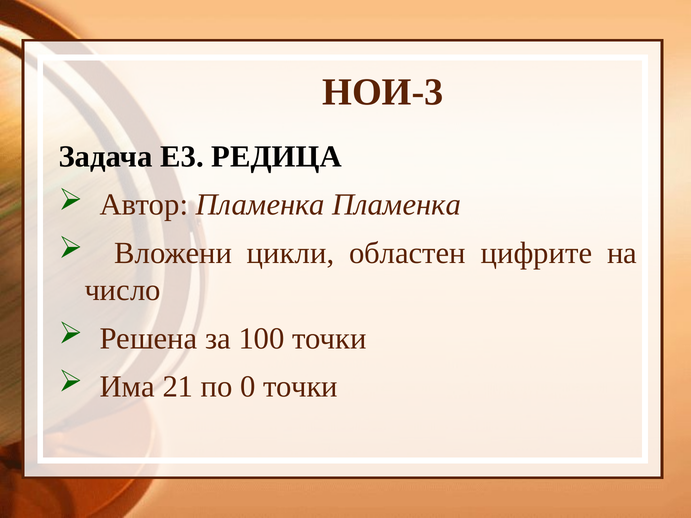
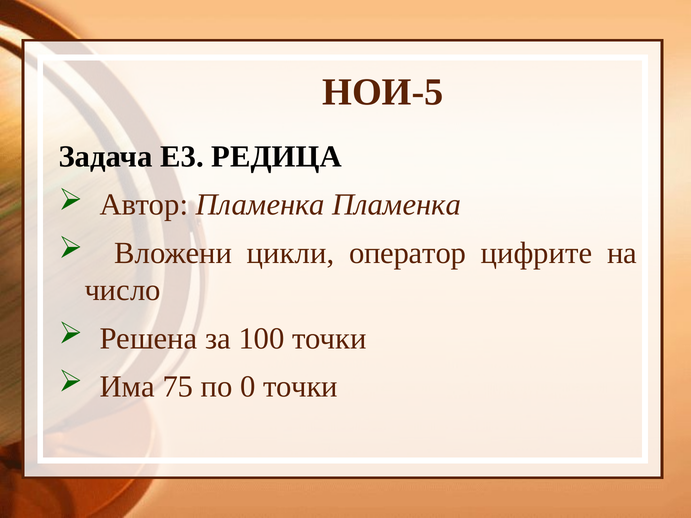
НОИ-3: НОИ-3 -> НОИ-5
областен: областен -> оператор
21: 21 -> 75
